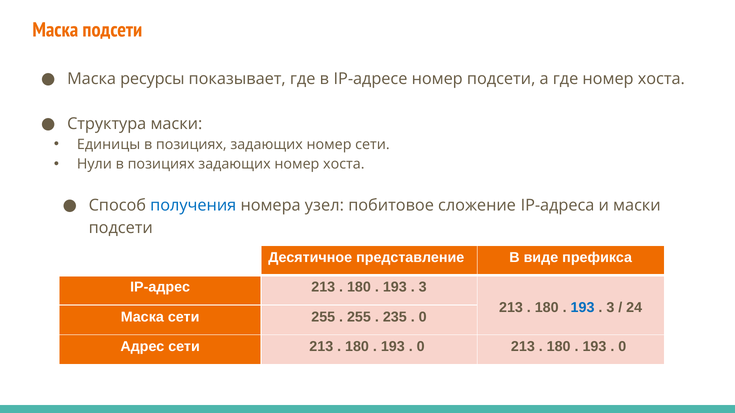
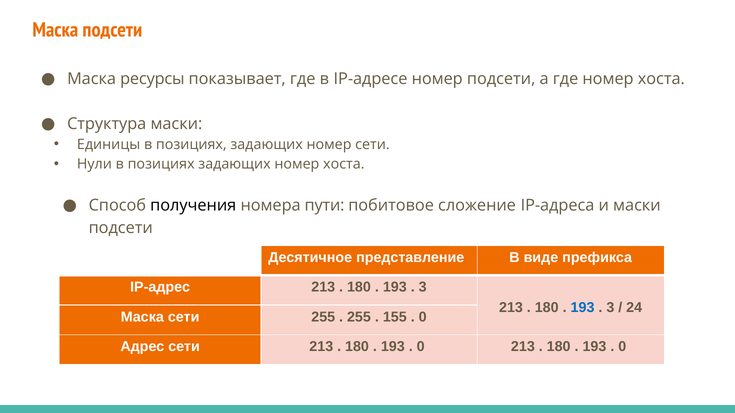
получения colour: blue -> black
узел: узел -> пути
235: 235 -> 155
